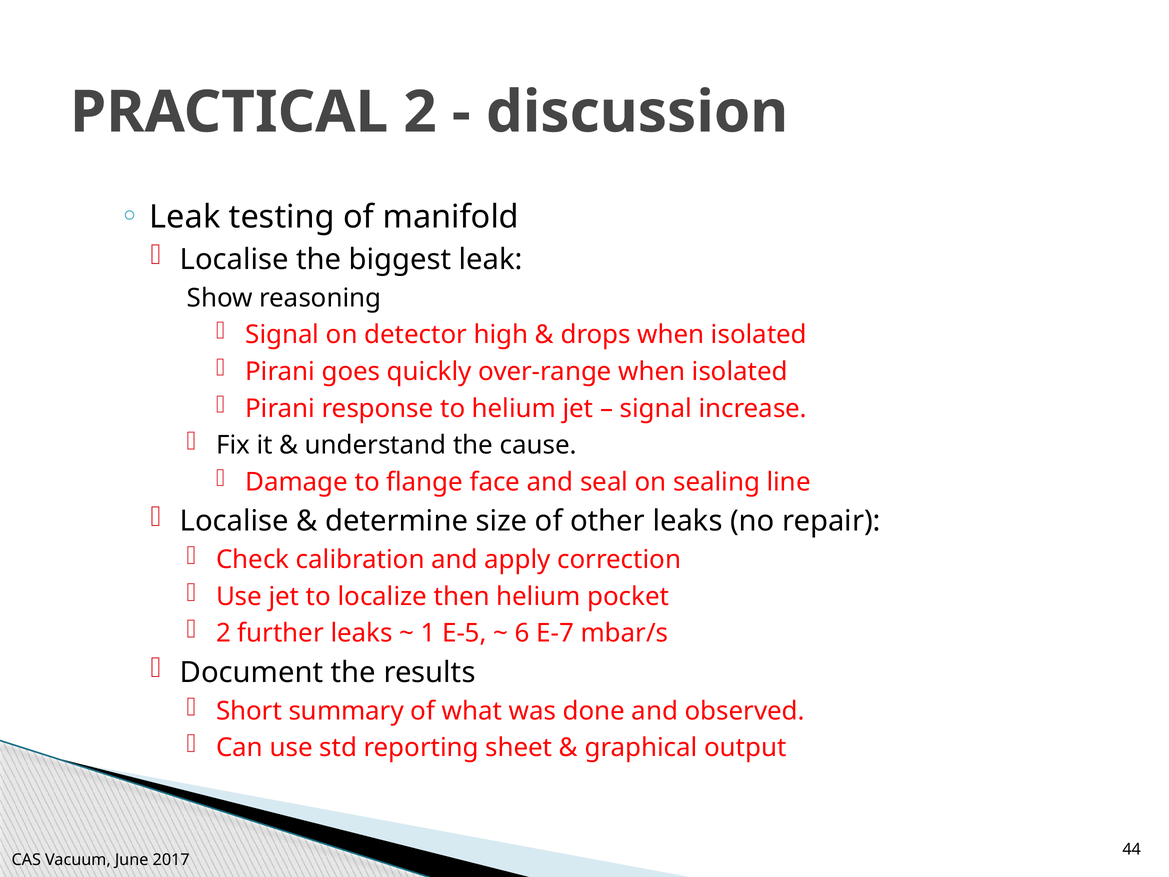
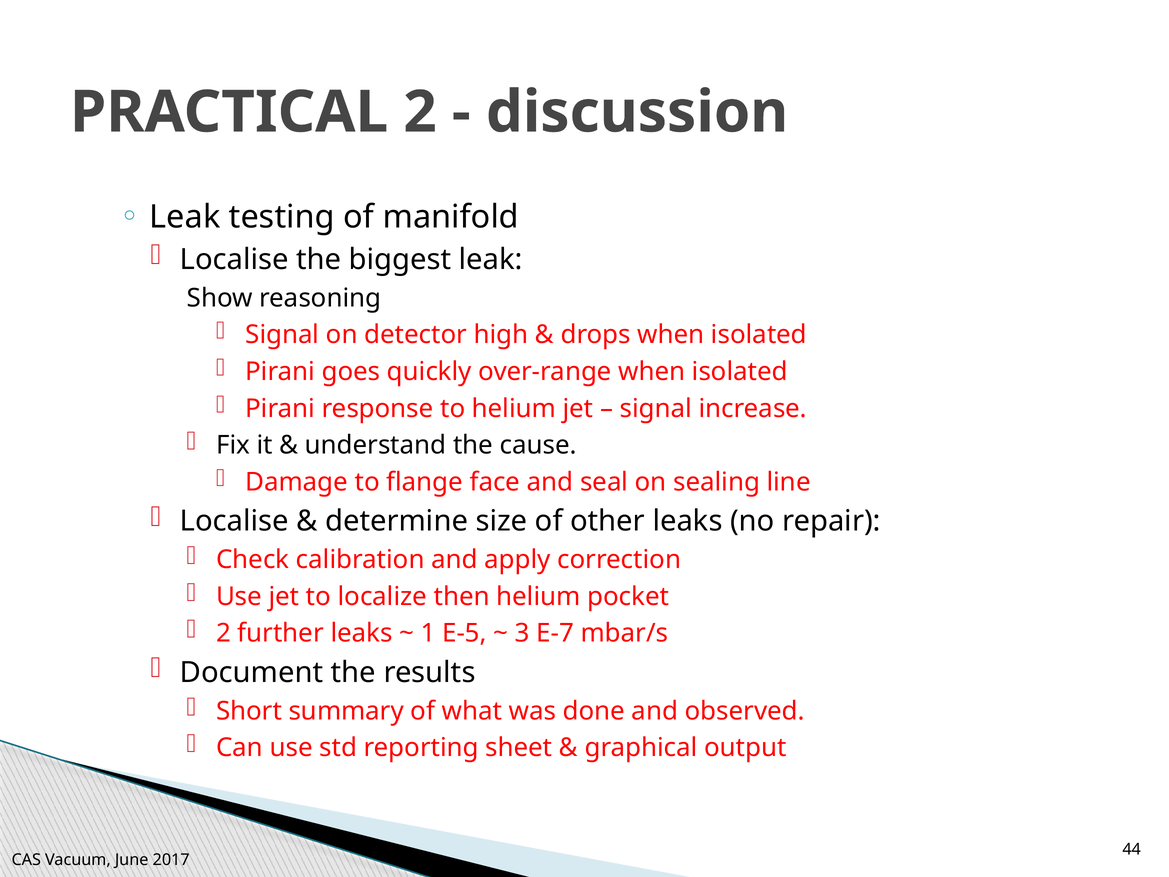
6: 6 -> 3
